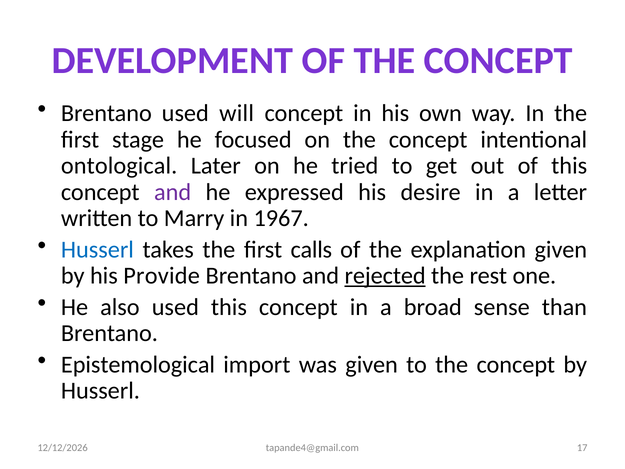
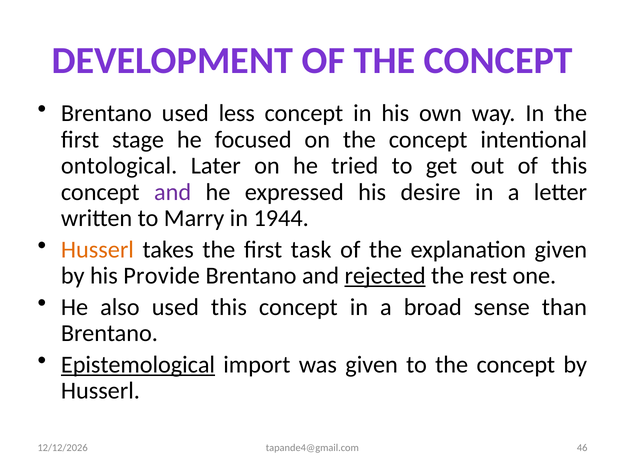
will: will -> less
1967: 1967 -> 1944
Husserl at (97, 249) colour: blue -> orange
calls: calls -> task
Epistemological underline: none -> present
17: 17 -> 46
